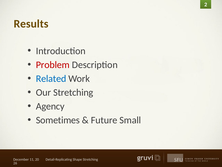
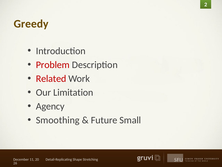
Results: Results -> Greedy
Related colour: blue -> red
Our Stretching: Stretching -> Limitation
Sometimes: Sometimes -> Smoothing
